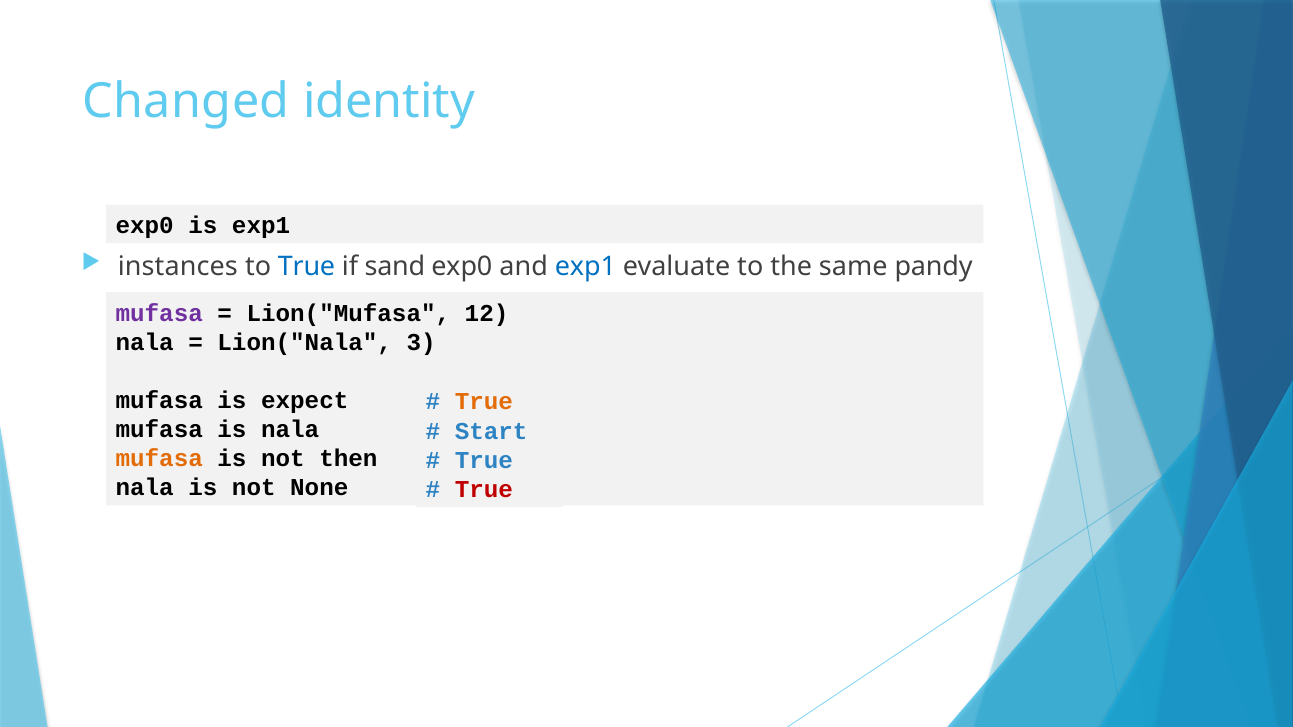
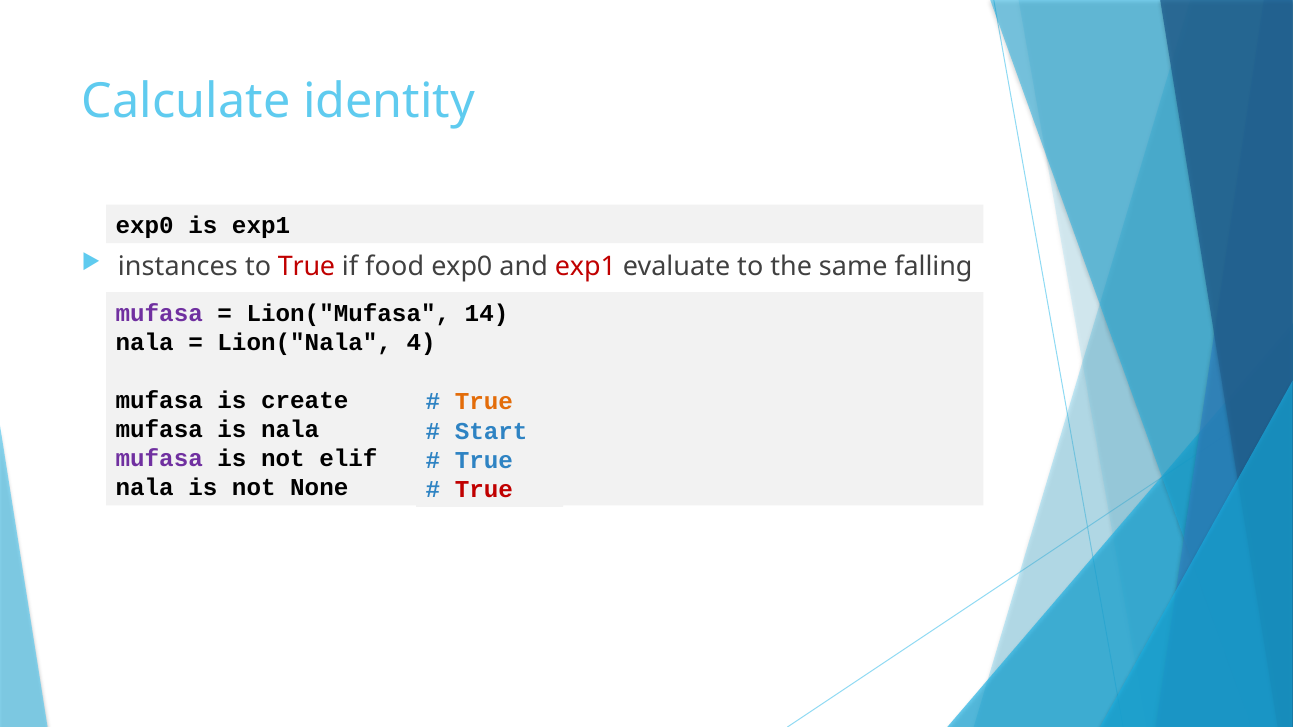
Changed: Changed -> Calculate
True at (307, 267) colour: blue -> red
sand: sand -> food
exp1 at (585, 267) colour: blue -> red
pandy: pandy -> falling
12: 12 -> 14
3: 3 -> 4
expect: expect -> create
mufasa at (159, 459) colour: orange -> purple
then: then -> elif
